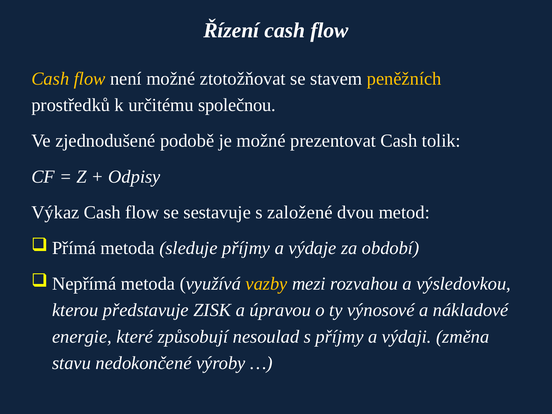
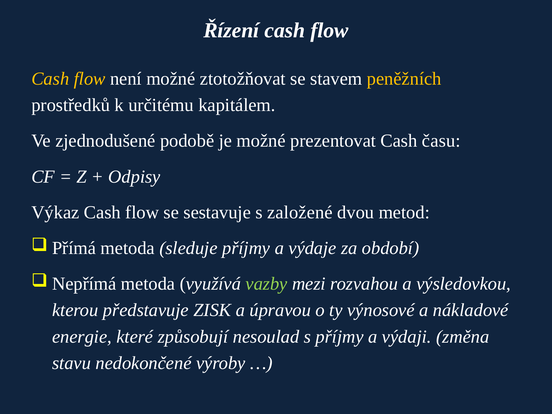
společnou: společnou -> kapitálem
tolik: tolik -> času
vazby colour: yellow -> light green
